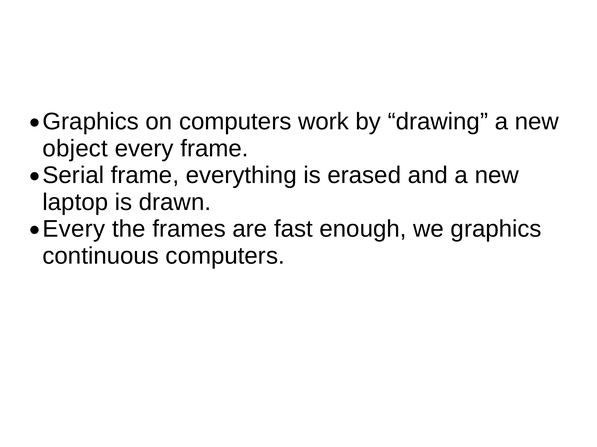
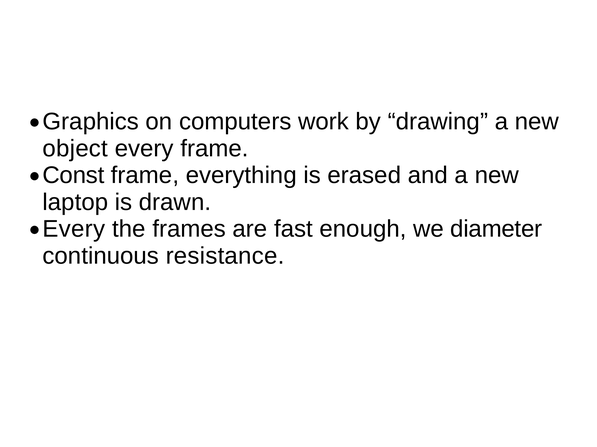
Serial: Serial -> Const
we graphics: graphics -> diameter
continuous computers: computers -> resistance
